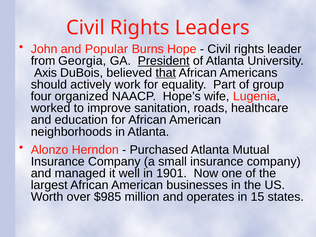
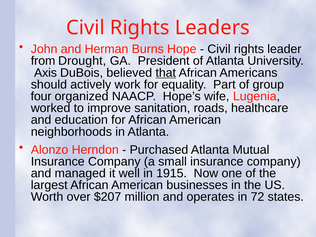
Popular: Popular -> Herman
Georgia: Georgia -> Drought
President underline: present -> none
1901: 1901 -> 1915
$985: $985 -> $207
15: 15 -> 72
